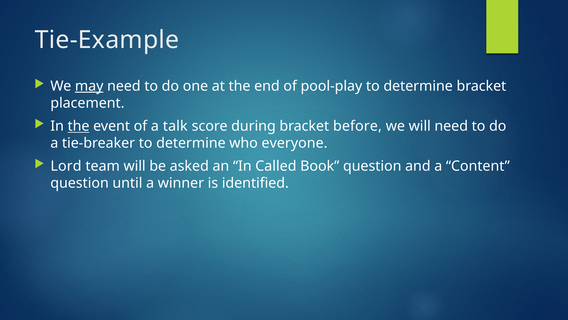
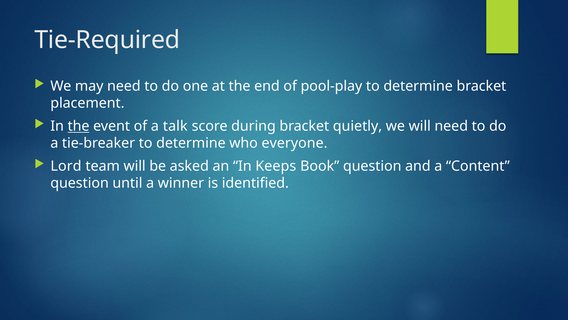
Tie-Example: Tie-Example -> Tie-Required
may underline: present -> none
before: before -> quietly
Called: Called -> Keeps
